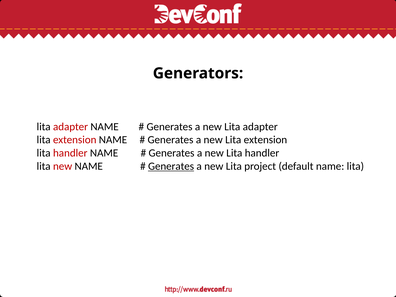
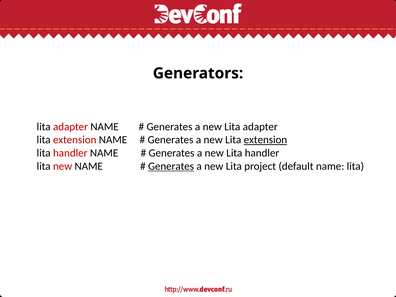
extension at (265, 140) underline: none -> present
